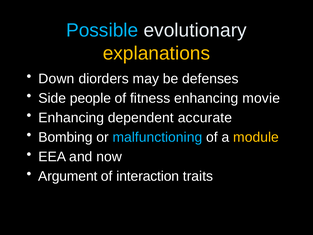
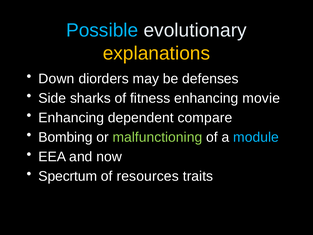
people: people -> sharks
accurate: accurate -> compare
malfunctioning colour: light blue -> light green
module colour: yellow -> light blue
Argument: Argument -> Specrtum
interaction: interaction -> resources
